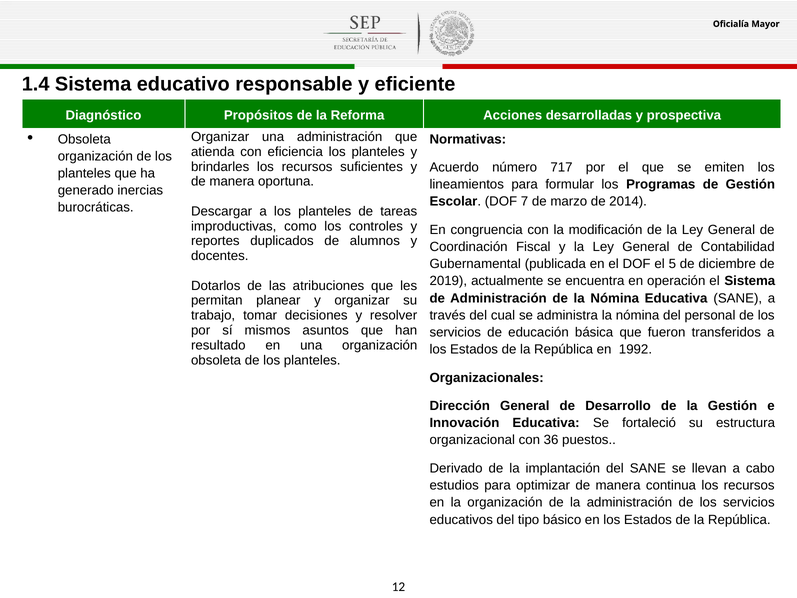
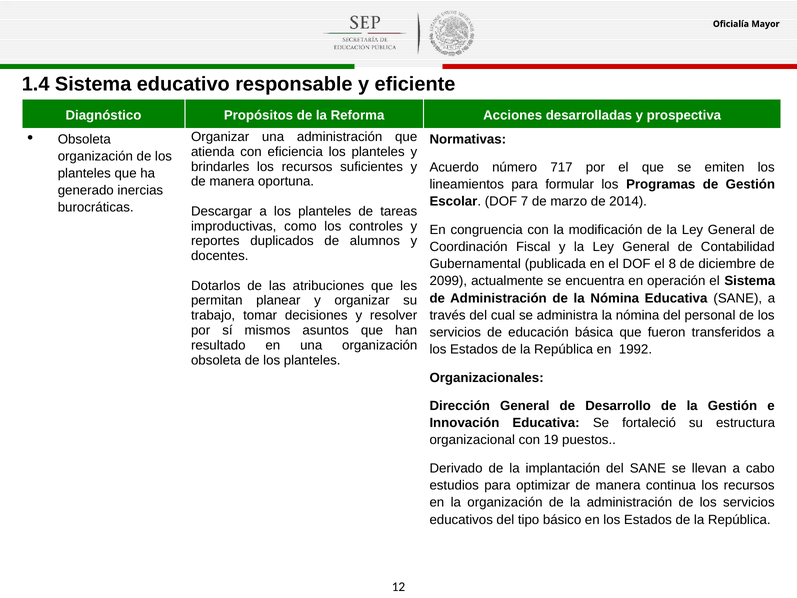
5: 5 -> 8
2019: 2019 -> 2099
36: 36 -> 19
